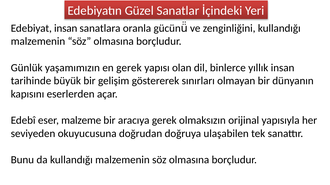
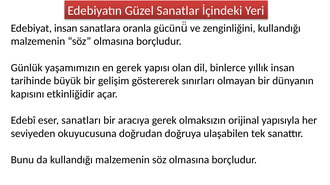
eserlerden: eserlerden -> etkinliğidir
malzeme: malzeme -> sanatları
